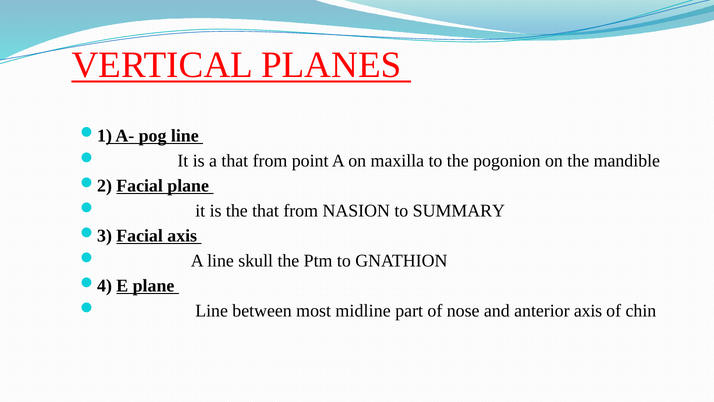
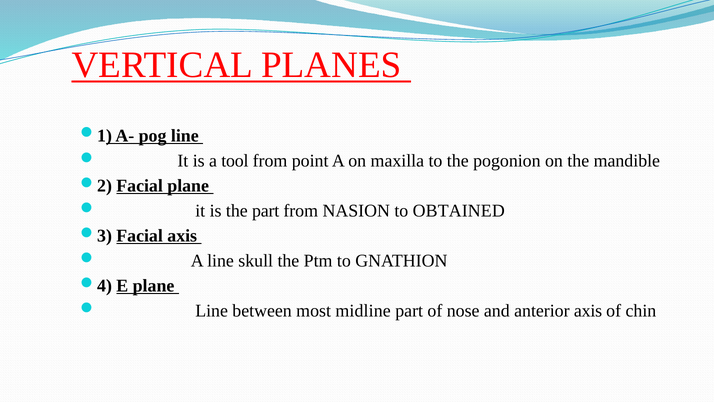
a that: that -> tool
the that: that -> part
SUMMARY: SUMMARY -> OBTAINED
